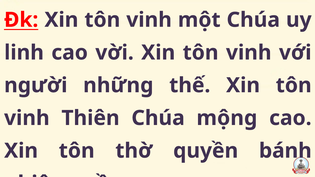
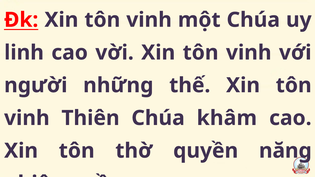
mộng: mộng -> khâm
bánh: bánh -> năng
